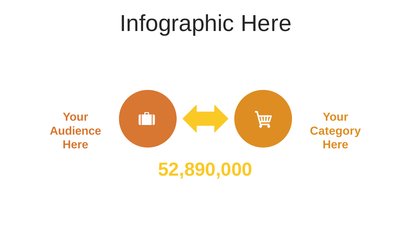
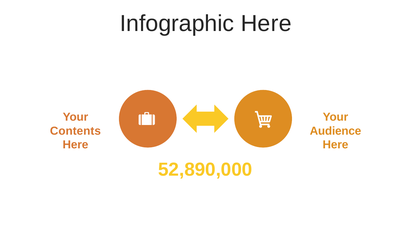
Audience: Audience -> Contents
Category: Category -> Audience
